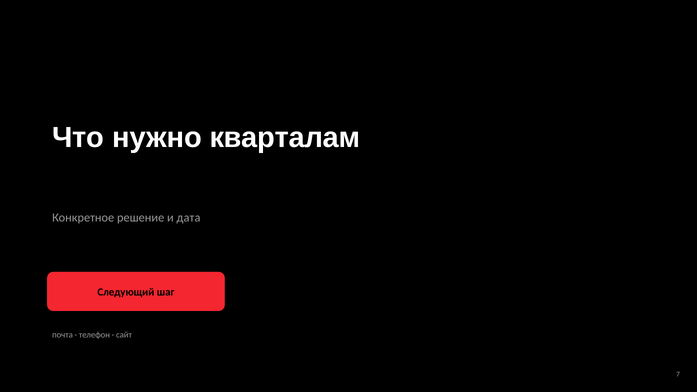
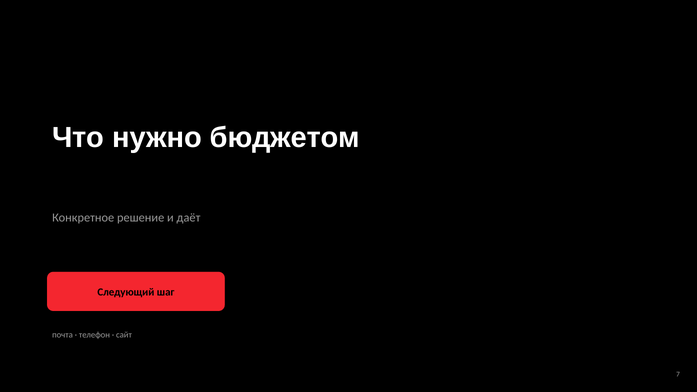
кварталам: кварталам -> бюджетом
дата: дата -> даёт
